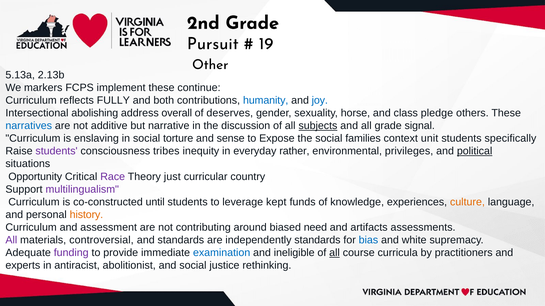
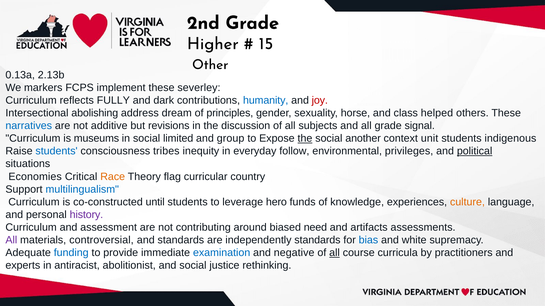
Pursuit: Pursuit -> Higher
19: 19 -> 15
5.13a: 5.13a -> 0.13a
continue: continue -> severley
both: both -> dark
joy colour: blue -> red
overall: overall -> dream
deserves: deserves -> principles
pledge: pledge -> helped
narrative: narrative -> revisions
subjects underline: present -> none
enslaving: enslaving -> museums
torture: torture -> limited
sense: sense -> group
the at (305, 139) underline: none -> present
families: families -> another
specifically: specifically -> indigenous
students at (57, 151) colour: purple -> blue
rather: rather -> follow
Opportunity: Opportunity -> Economies
Race colour: purple -> orange
just: just -> flag
multilingualism colour: purple -> blue
kept: kept -> hero
history colour: orange -> purple
funding colour: purple -> blue
ineligible: ineligible -> negative
